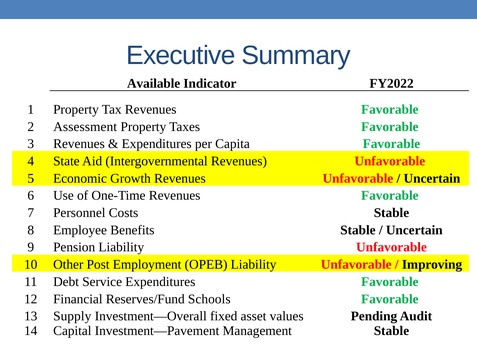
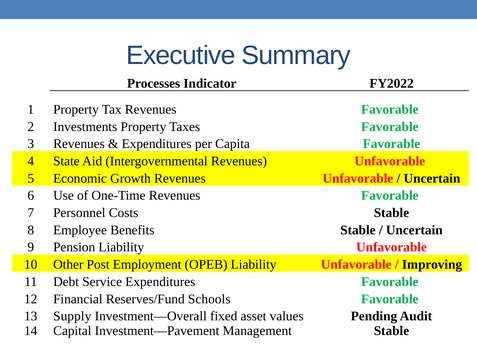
Available: Available -> Processes
Assessment: Assessment -> Investments
